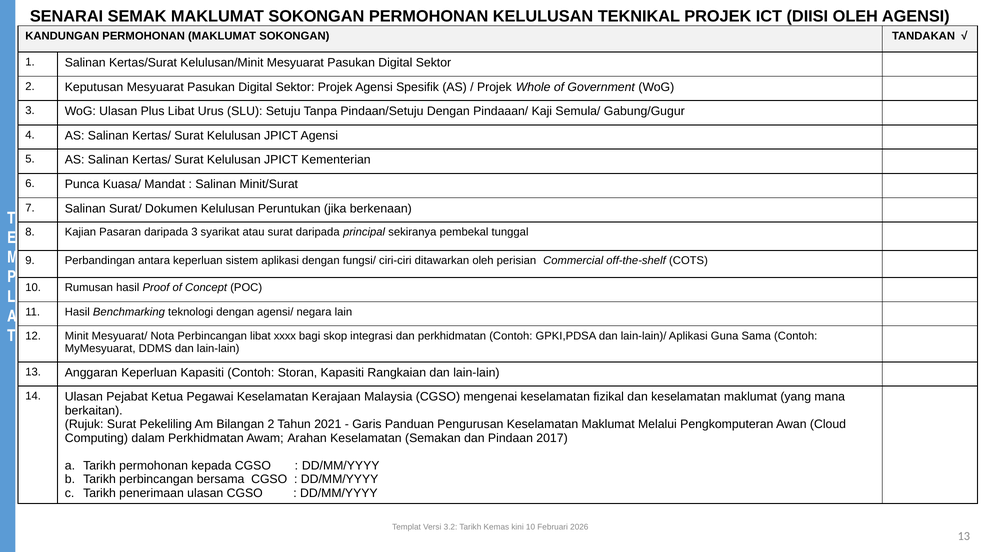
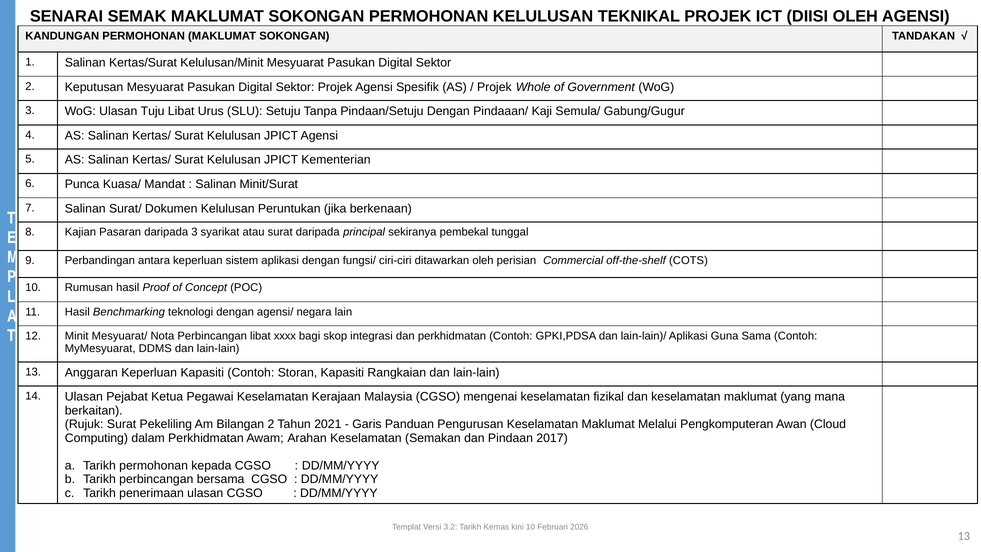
Plus: Plus -> Tuju
